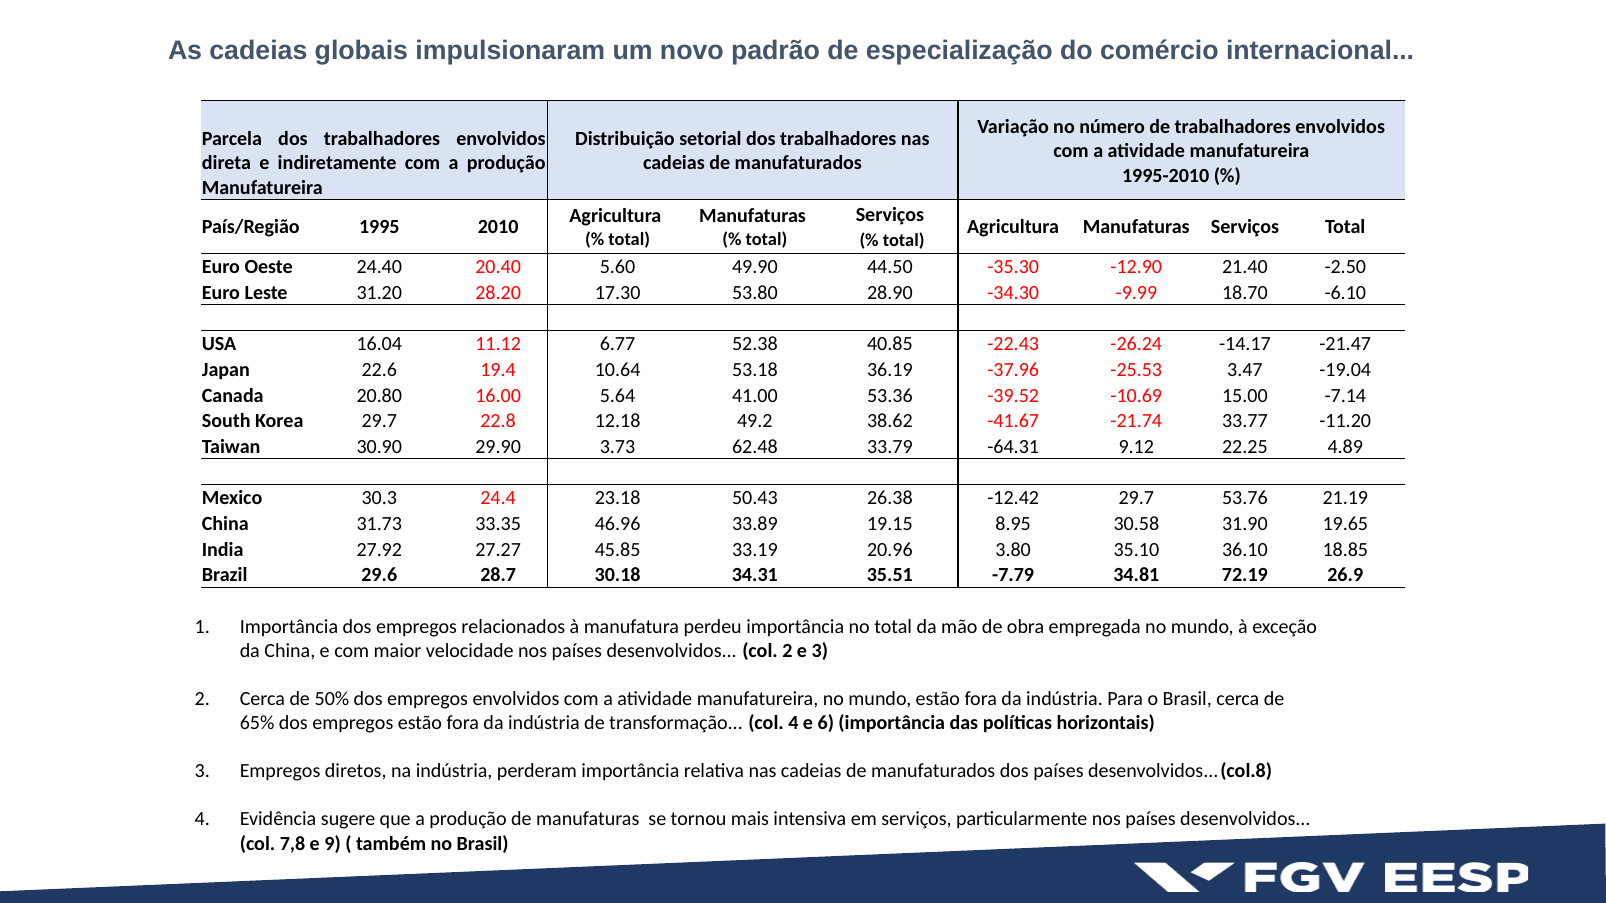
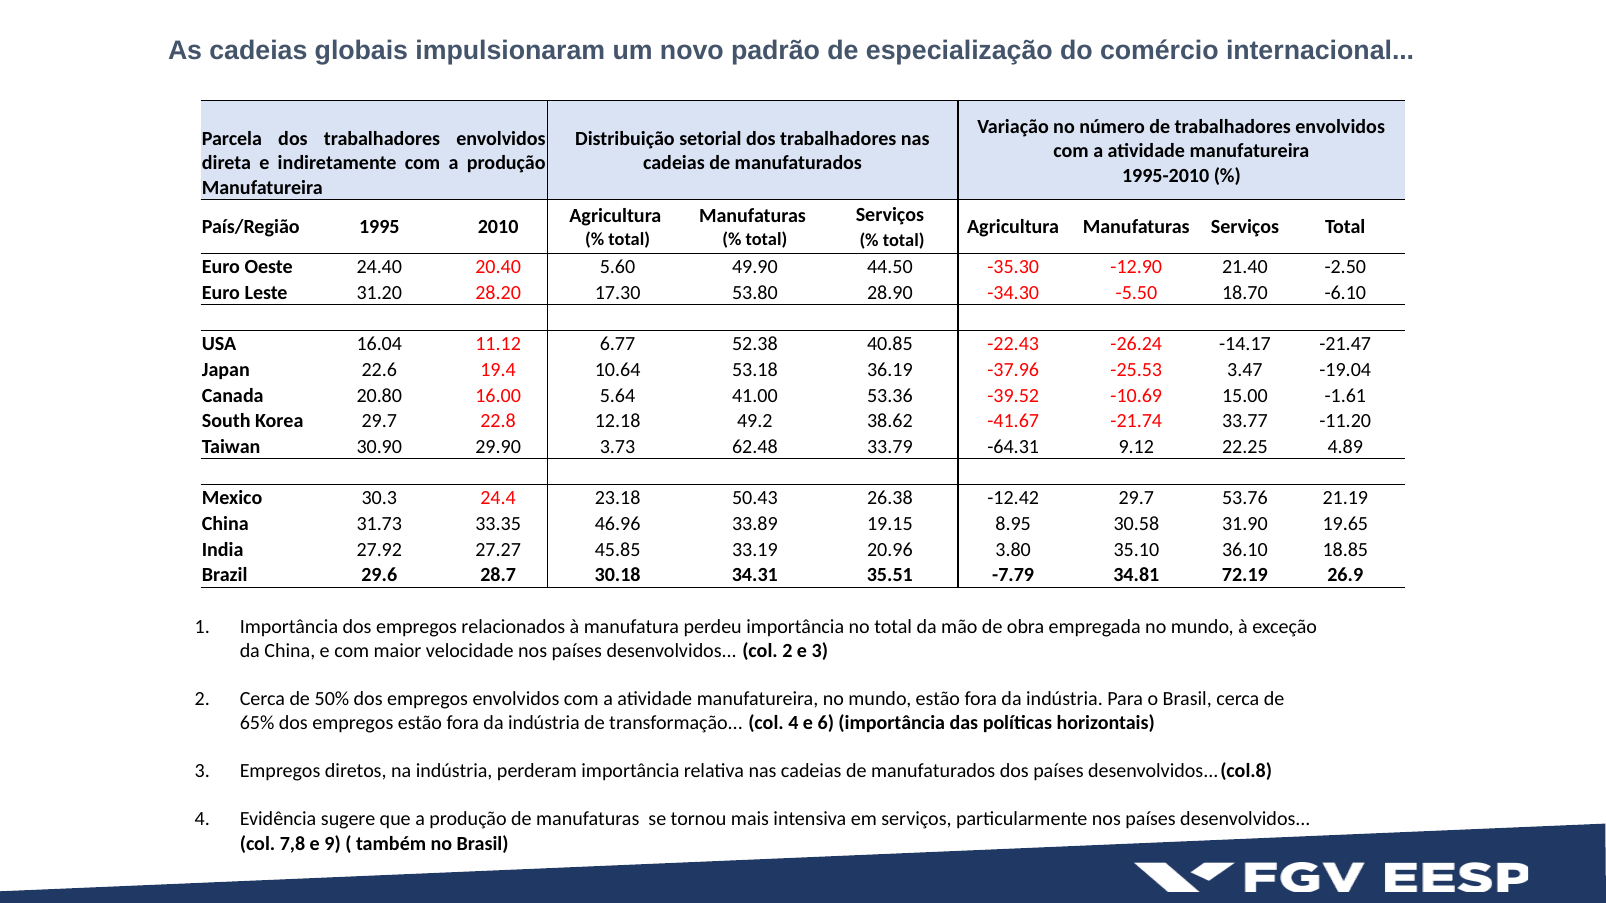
-9.99: -9.99 -> -5.50
-7.14: -7.14 -> -1.61
